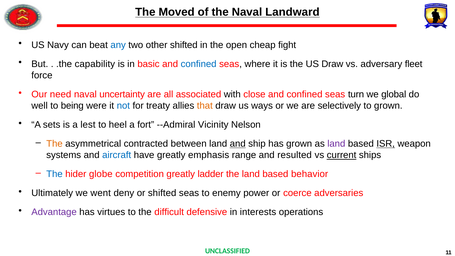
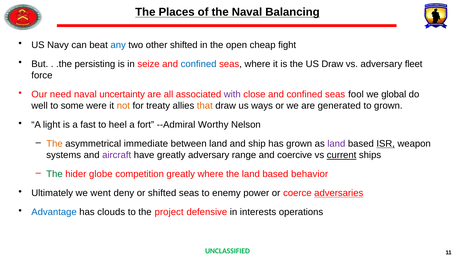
Moved: Moved -> Places
Landward: Landward -> Balancing
capability: capability -> persisting
basic: basic -> seize
with colour: black -> purple
turn: turn -> fool
being: being -> some
not colour: blue -> orange
selectively: selectively -> generated
sets: sets -> light
lest: lest -> fast
Vicinity: Vicinity -> Worthy
contracted: contracted -> immediate
and at (238, 144) underline: present -> none
aircraft colour: blue -> purple
greatly emphasis: emphasis -> adversary
resulted: resulted -> coercive
The at (54, 174) colour: blue -> green
greatly ladder: ladder -> where
adversaries underline: none -> present
Advantage colour: purple -> blue
virtues: virtues -> clouds
difficult: difficult -> project
